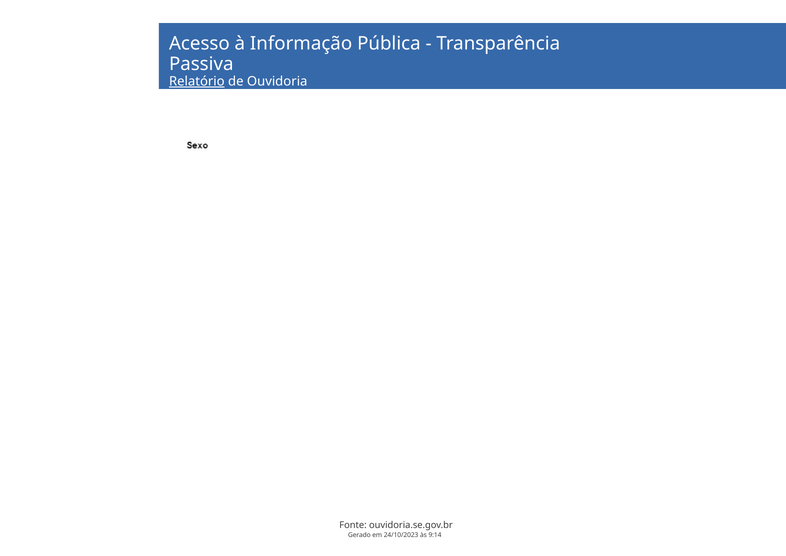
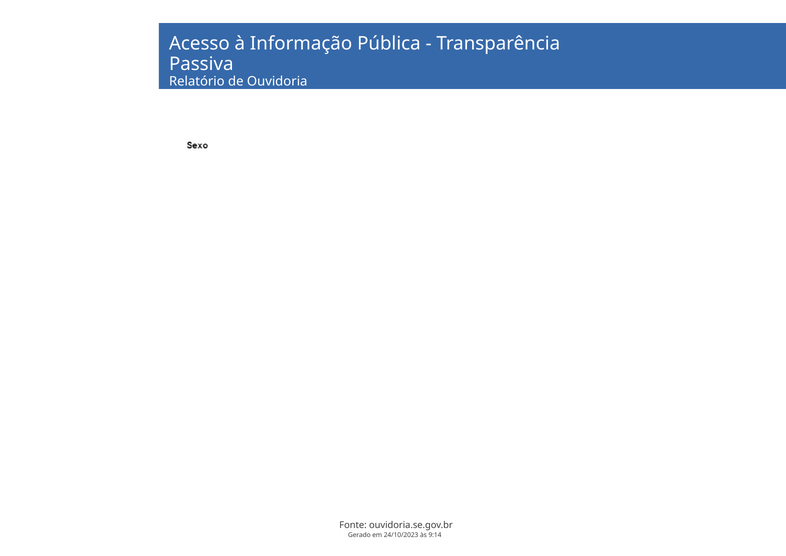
Relatório underline: present -> none
